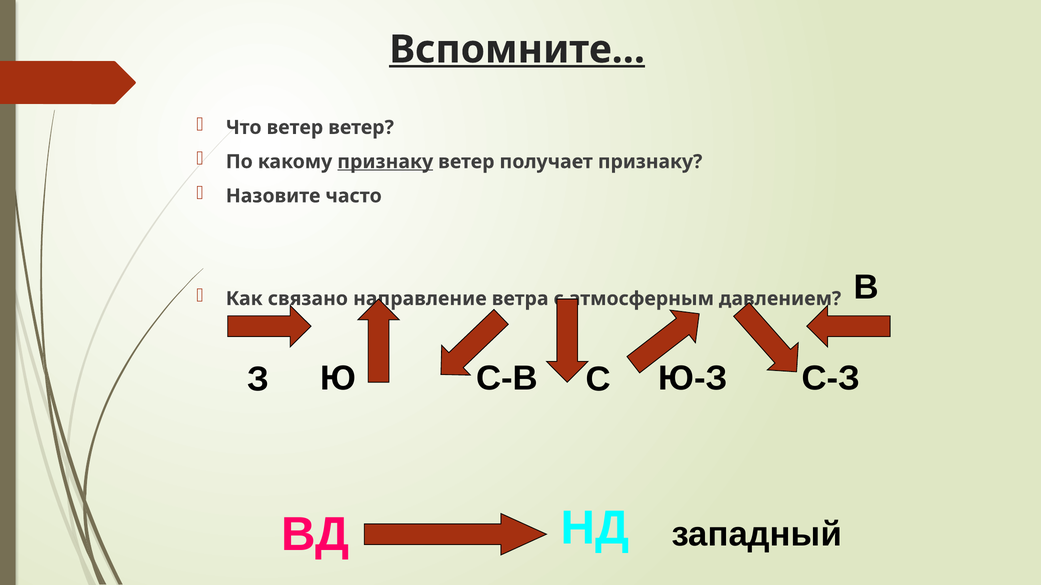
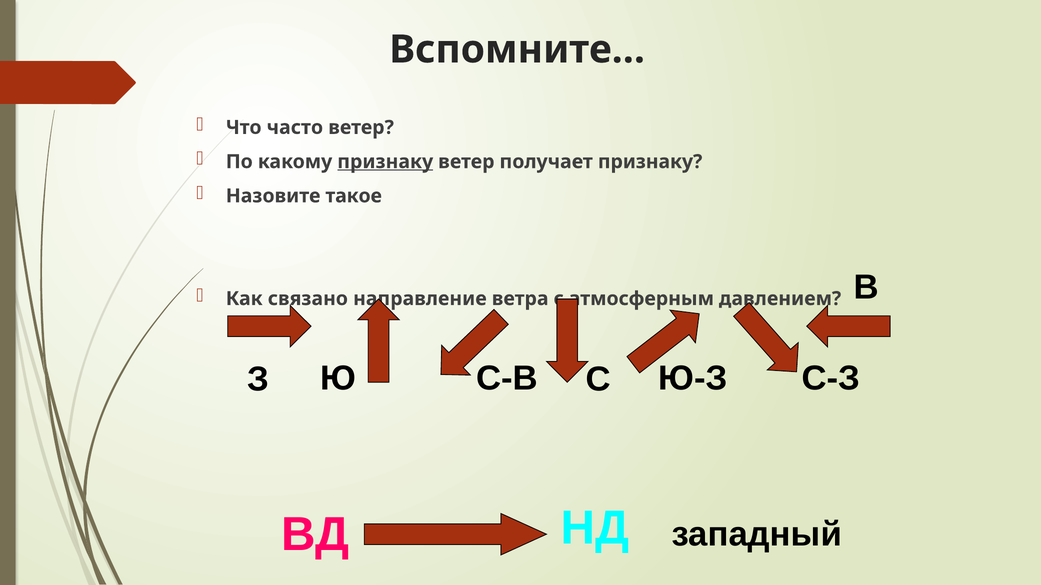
Вспомните… underline: present -> none
Что ветер: ветер -> часто
часто: часто -> такое
